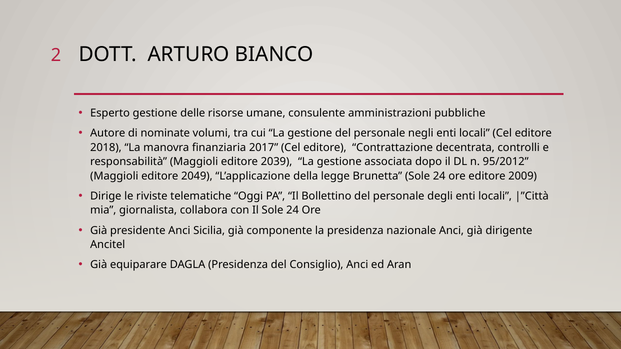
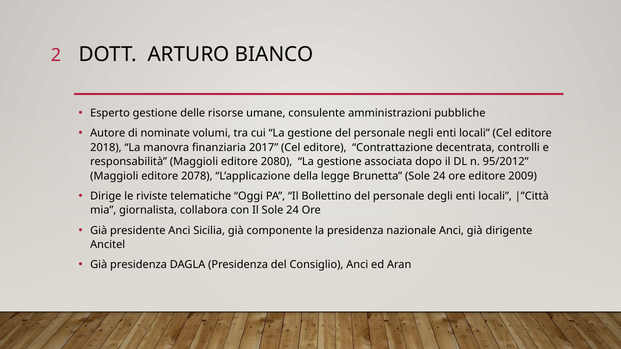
2039: 2039 -> 2080
2049: 2049 -> 2078
Già equiparare: equiparare -> presidenza
